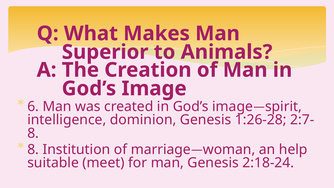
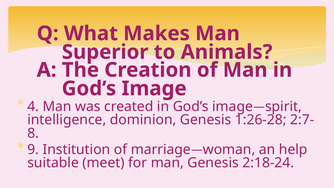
6: 6 -> 4
8 at (33, 149): 8 -> 9
